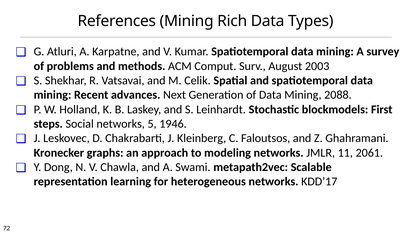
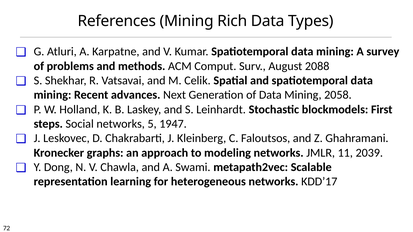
2003: 2003 -> 2088
2088: 2088 -> 2058
1946: 1946 -> 1947
2061: 2061 -> 2039
